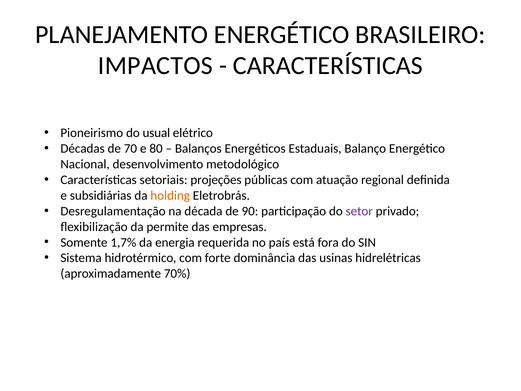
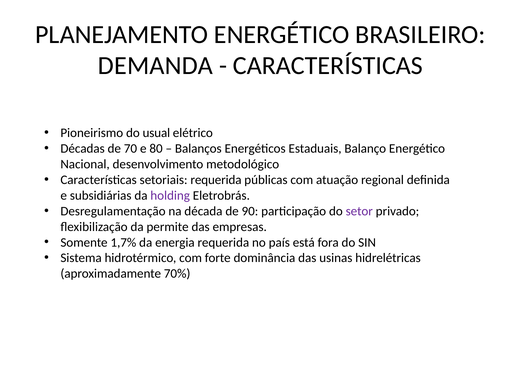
IMPACTOS: IMPACTOS -> DEMANDA
setoriais projeções: projeções -> requerida
holding colour: orange -> purple
